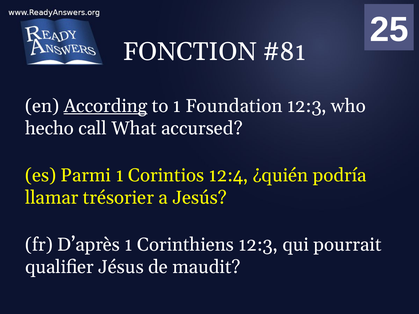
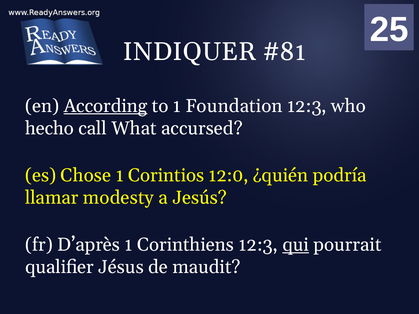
FONCTION: FONCTION -> INDIQUER
Parmi: Parmi -> Chose
12:4: 12:4 -> 12:0
trésorier: trésorier -> modesty
qui underline: none -> present
